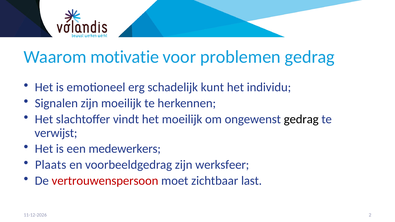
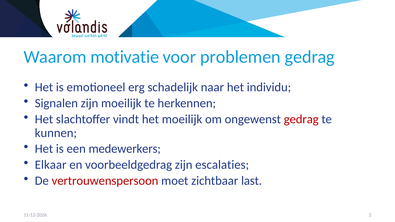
kunt: kunt -> naar
gedrag at (301, 119) colour: black -> red
verwijst: verwijst -> kunnen
Plaats: Plaats -> Elkaar
werksfeer: werksfeer -> escalaties
